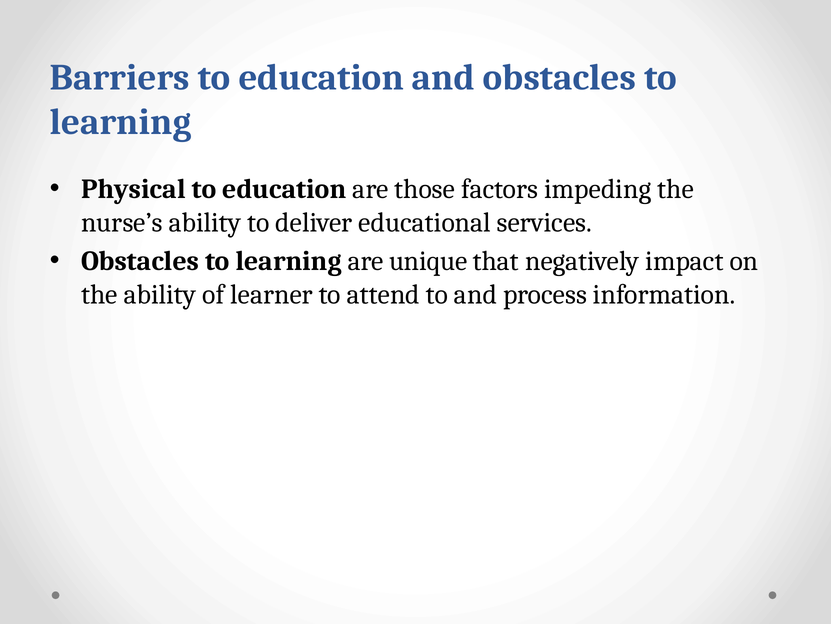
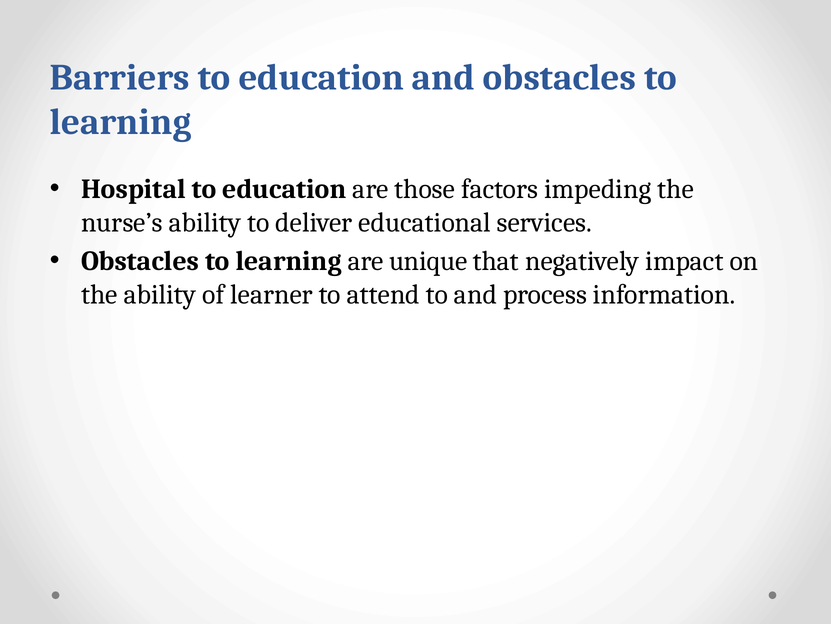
Physical: Physical -> Hospital
